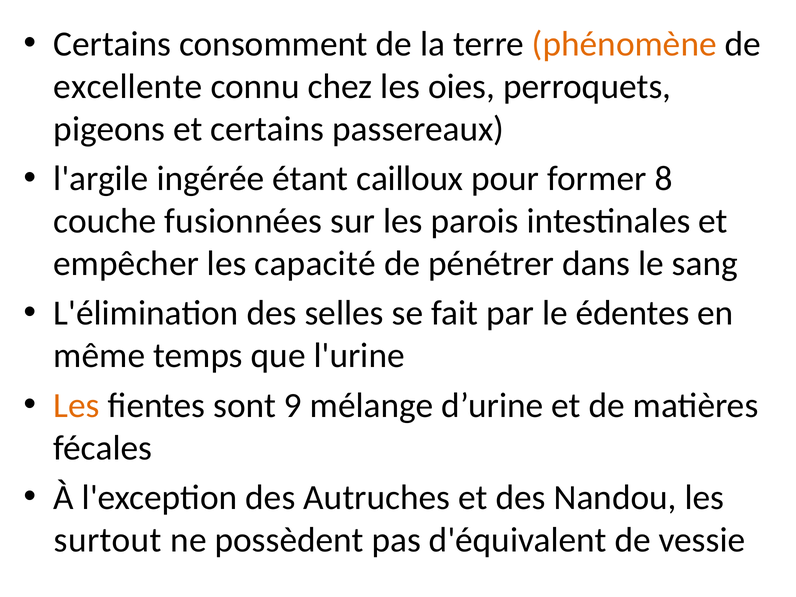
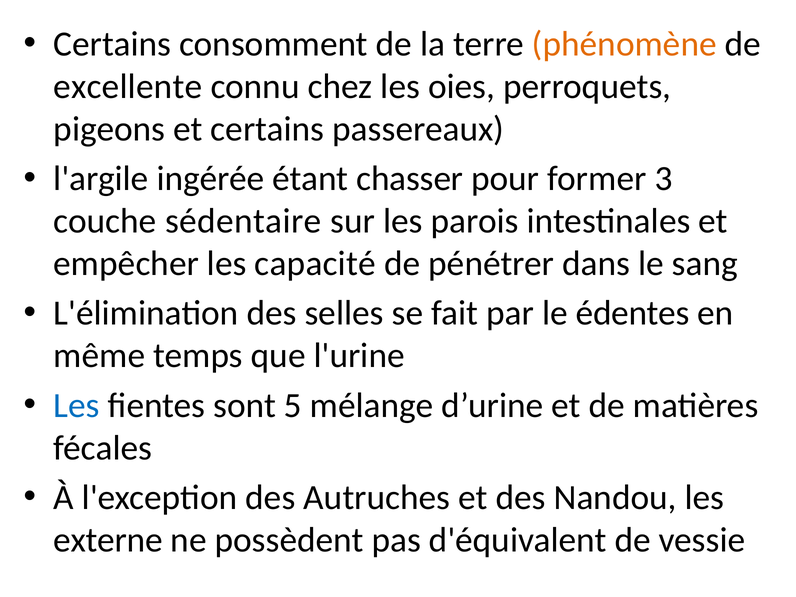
cailloux: cailloux -> chasser
8: 8 -> 3
fusionnées: fusionnées -> sédentaire
Les at (77, 405) colour: orange -> blue
9: 9 -> 5
surtout: surtout -> externe
